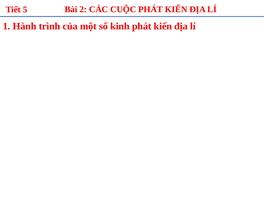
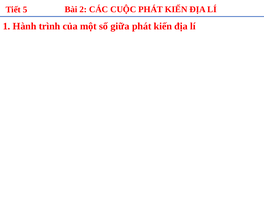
kinh: kinh -> giữa
